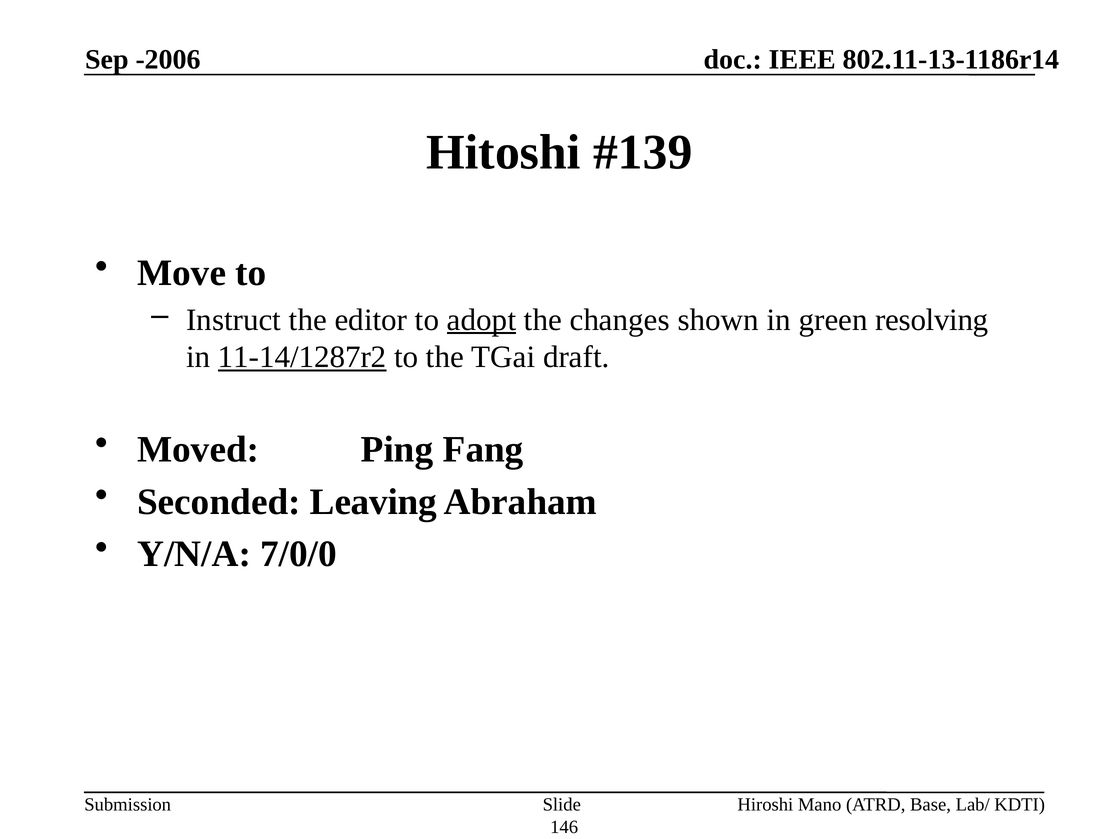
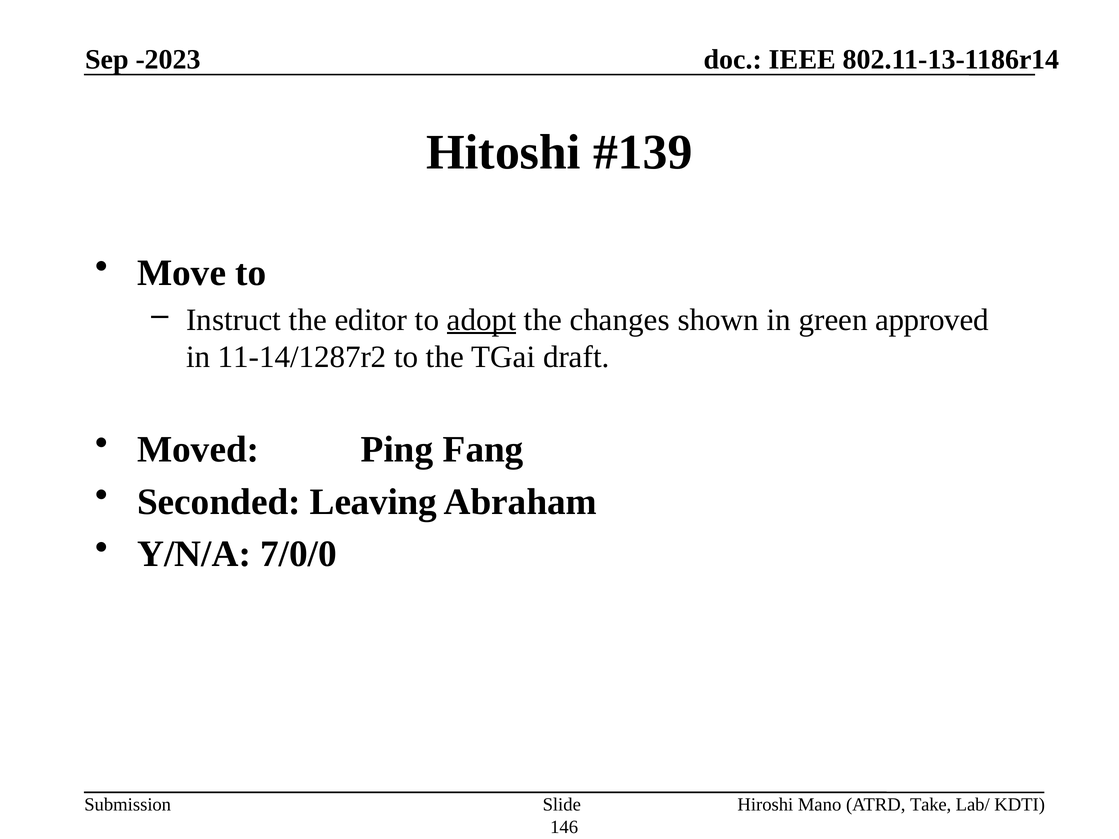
-2006: -2006 -> -2023
resolving: resolving -> approved
11-14/1287r2 underline: present -> none
Base: Base -> Take
